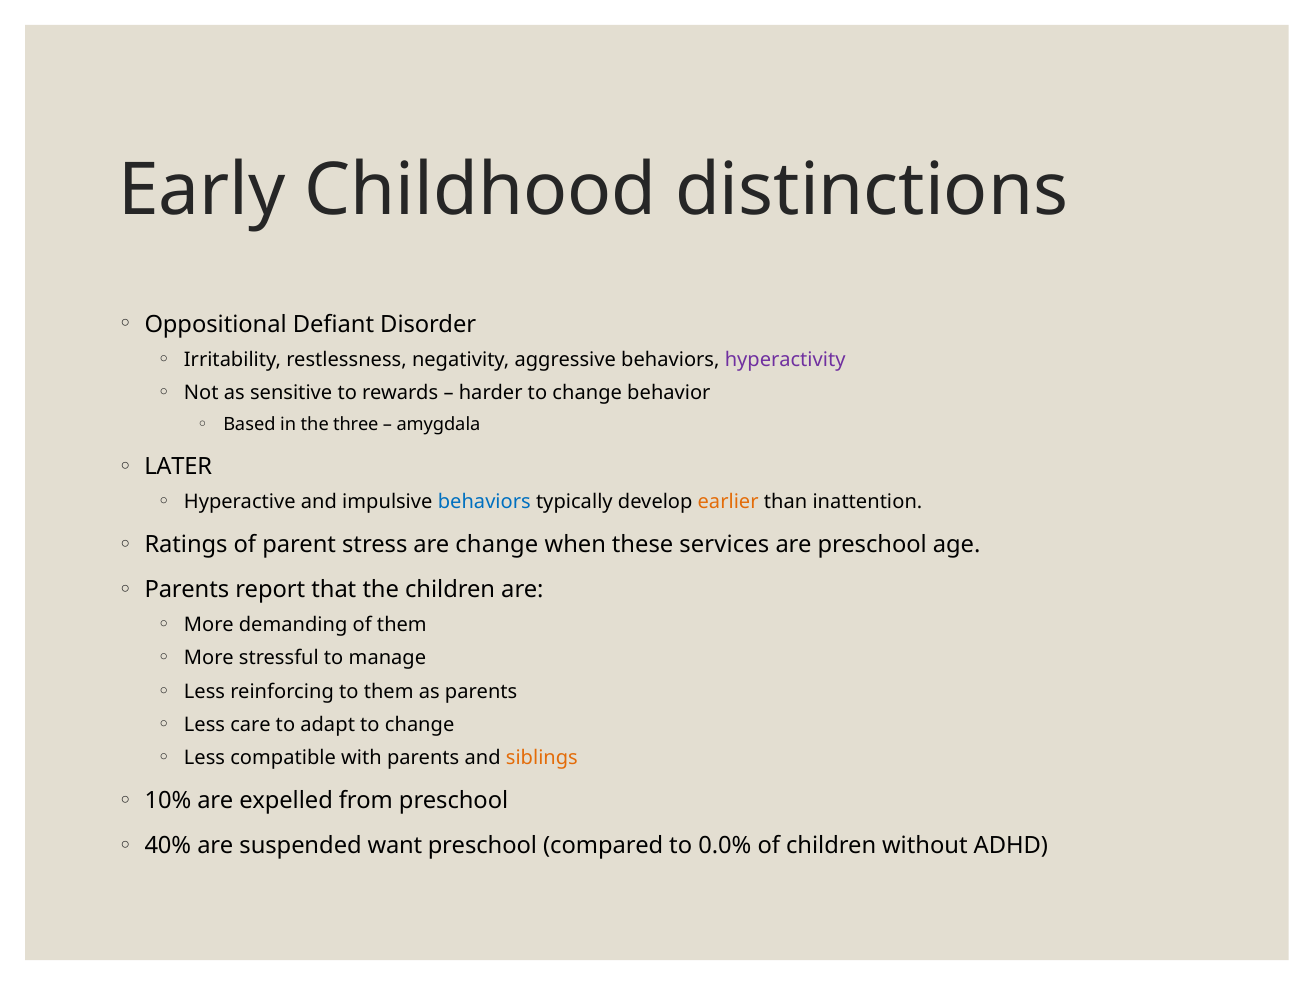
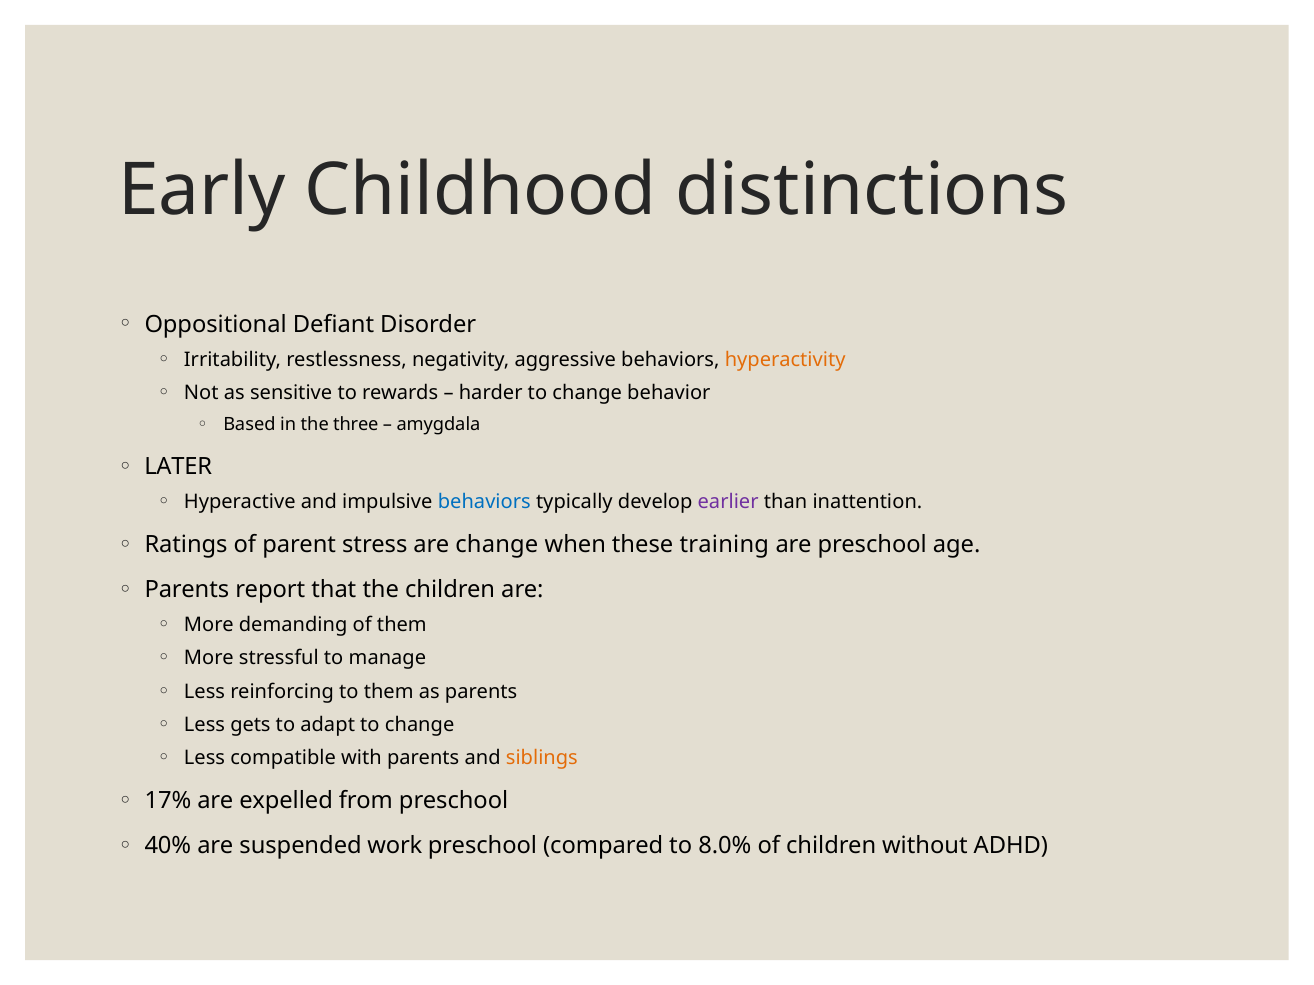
hyperactivity colour: purple -> orange
earlier colour: orange -> purple
services: services -> training
care: care -> gets
10%: 10% -> 17%
want: want -> work
0.0%: 0.0% -> 8.0%
